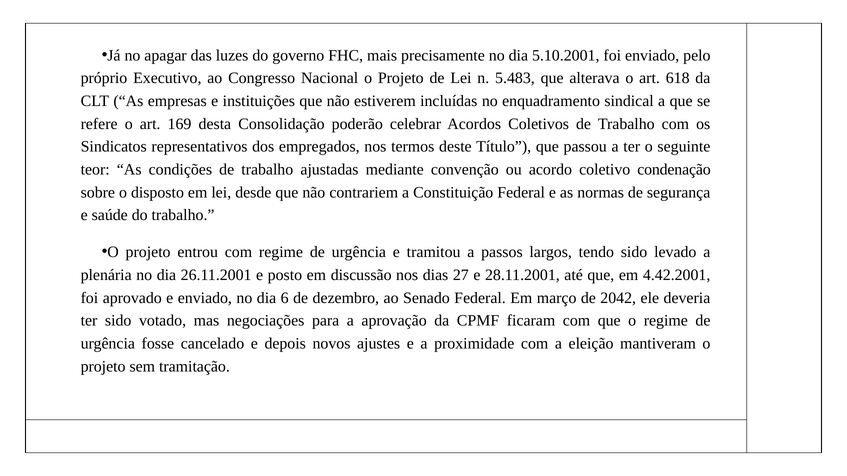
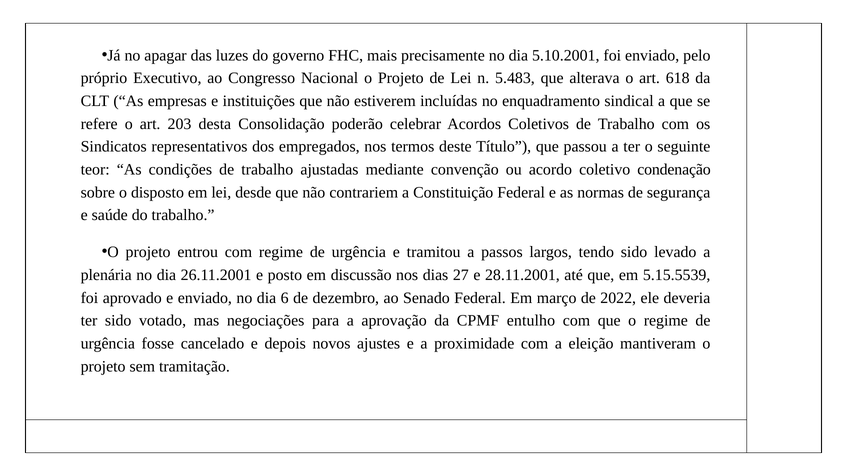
169: 169 -> 203
4.42.2001: 4.42.2001 -> 5.15.5539
2042: 2042 -> 2022
ficaram: ficaram -> entulho
